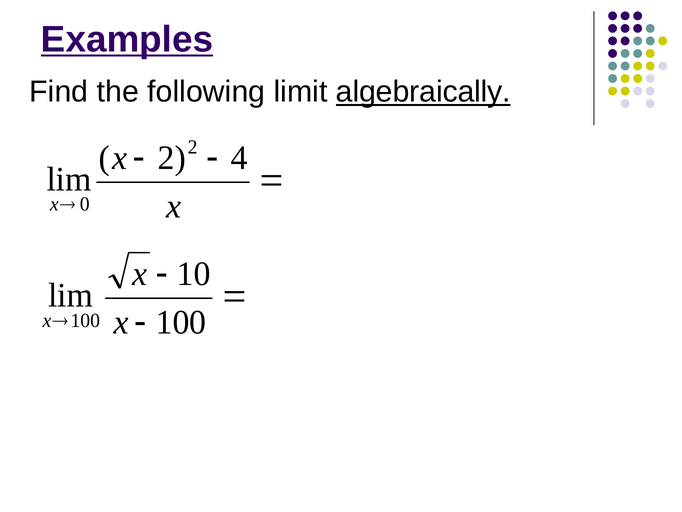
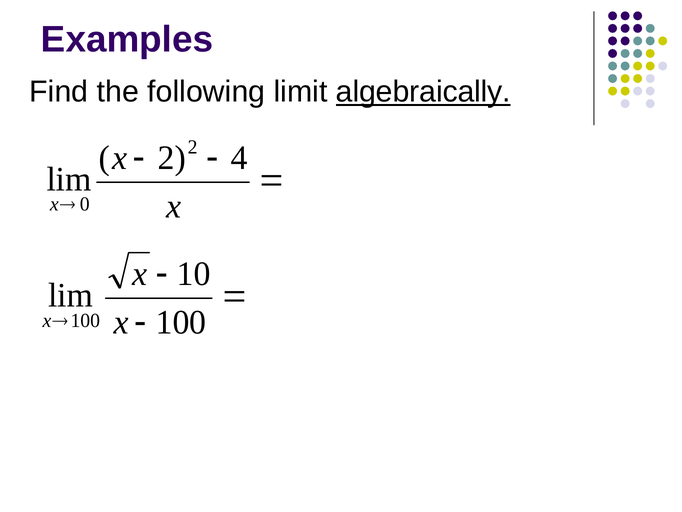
Examples underline: present -> none
